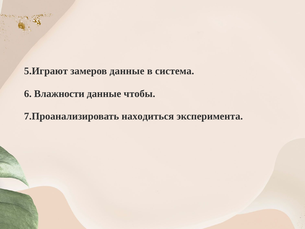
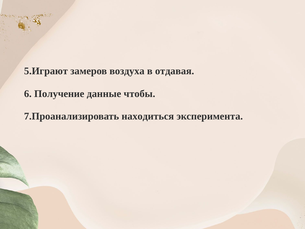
замеров данные: данные -> воздуха
система: система -> отдавая
Влажности: Влажности -> Получение
